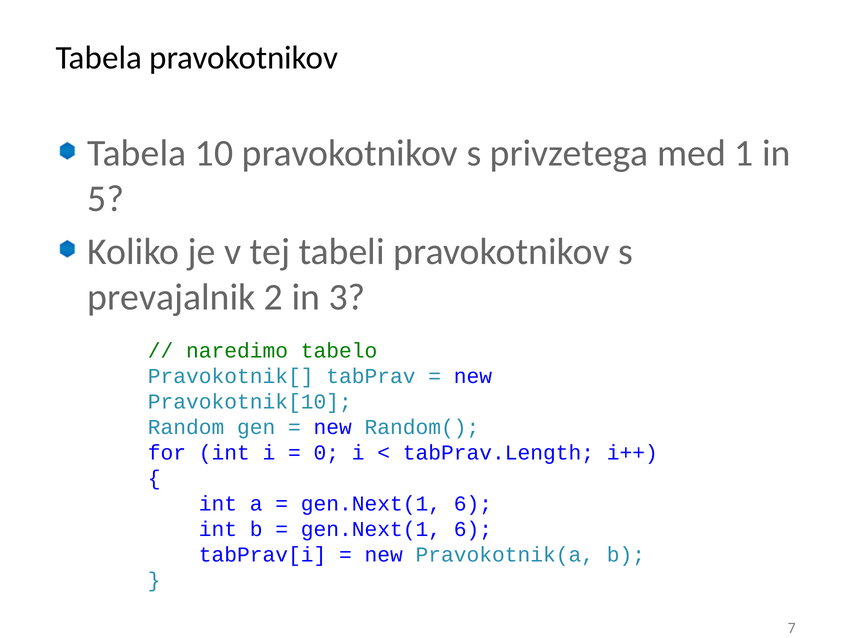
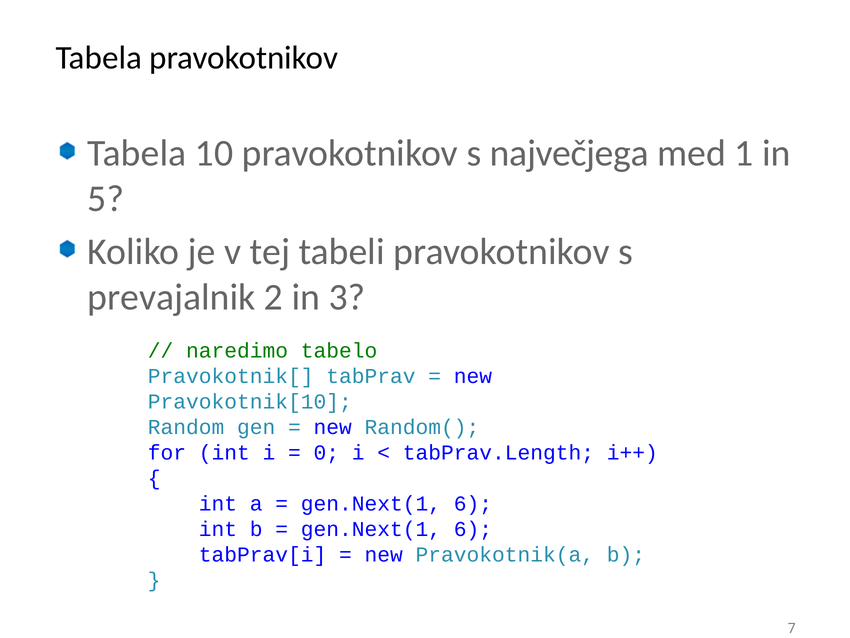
privzetega: privzetega -> največjega
